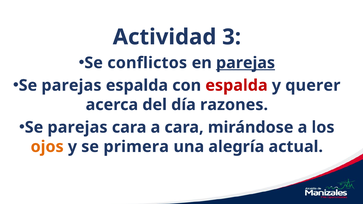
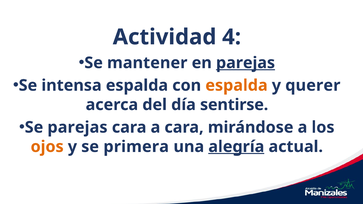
3: 3 -> 4
conflictos: conflictos -> mantener
parejas at (71, 85): parejas -> intensa
espalda at (236, 85) colour: red -> orange
razones: razones -> sentirse
alegría underline: none -> present
